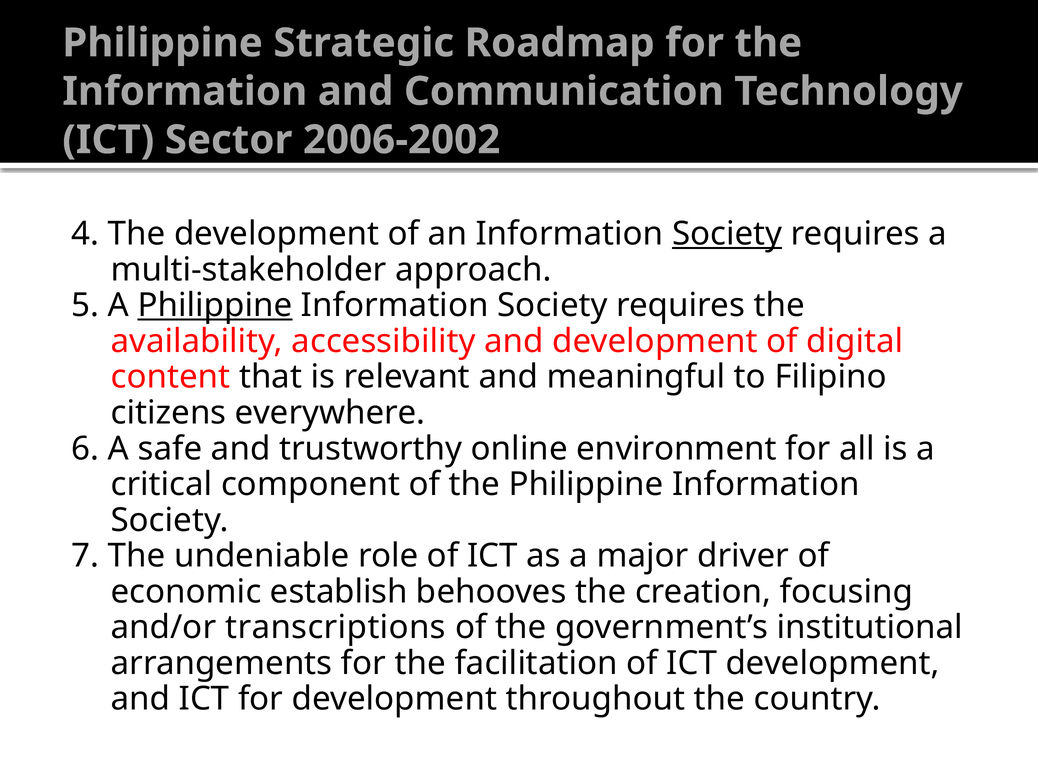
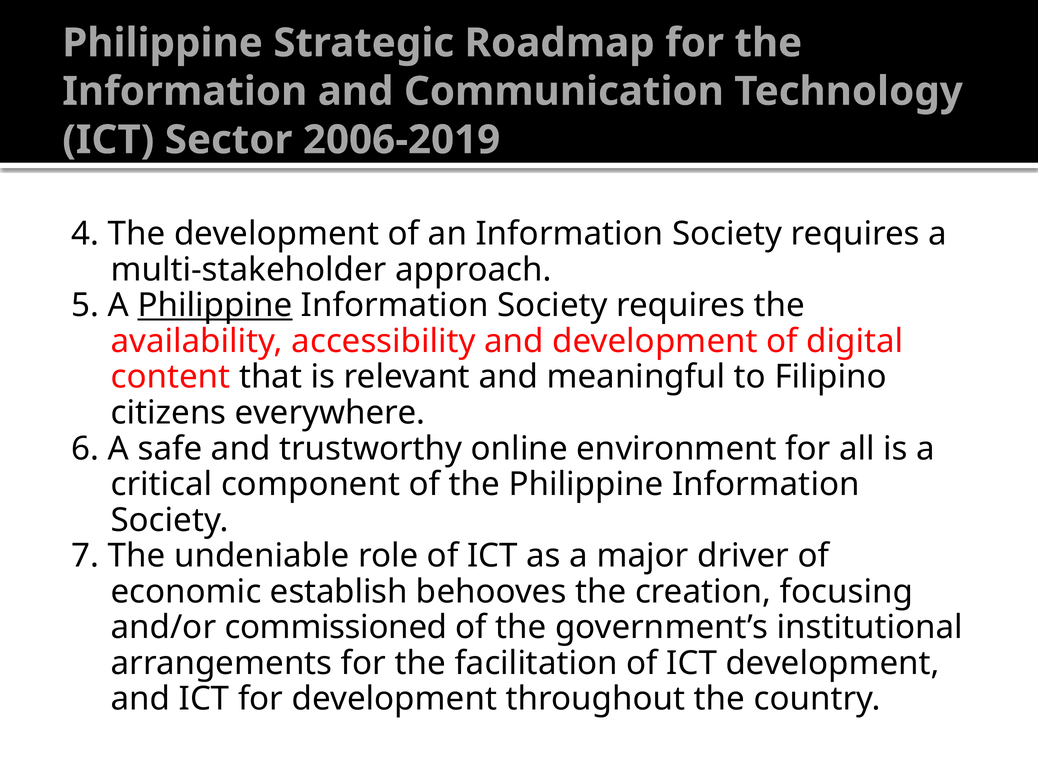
2006-2002: 2006-2002 -> 2006-2019
Society at (727, 234) underline: present -> none
transcriptions: transcriptions -> commissioned
